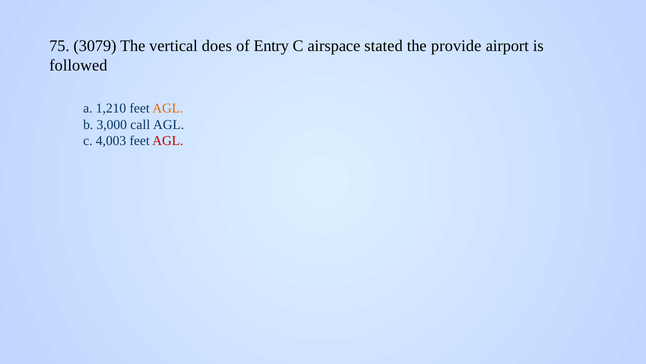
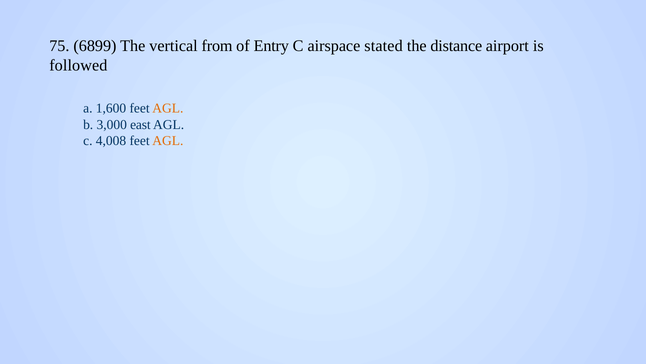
3079: 3079 -> 6899
does: does -> from
provide: provide -> distance
1,210: 1,210 -> 1,600
call: call -> east
4,003: 4,003 -> 4,008
AGL at (168, 141) colour: red -> orange
